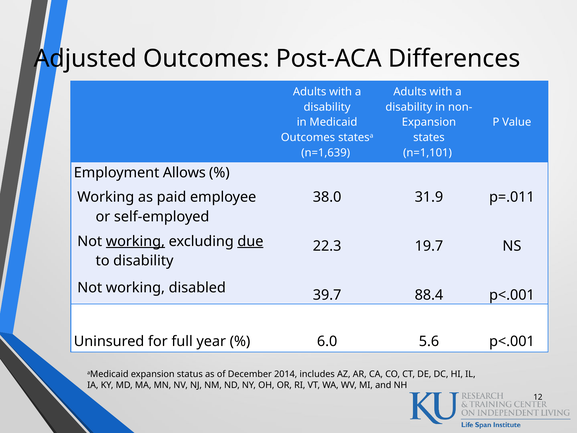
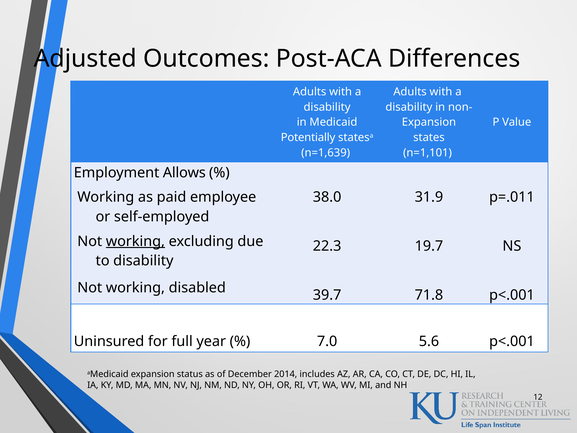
Outcomes at (308, 138): Outcomes -> Potentially
due underline: present -> none
88.4: 88.4 -> 71.8
6.0: 6.0 -> 7.0
